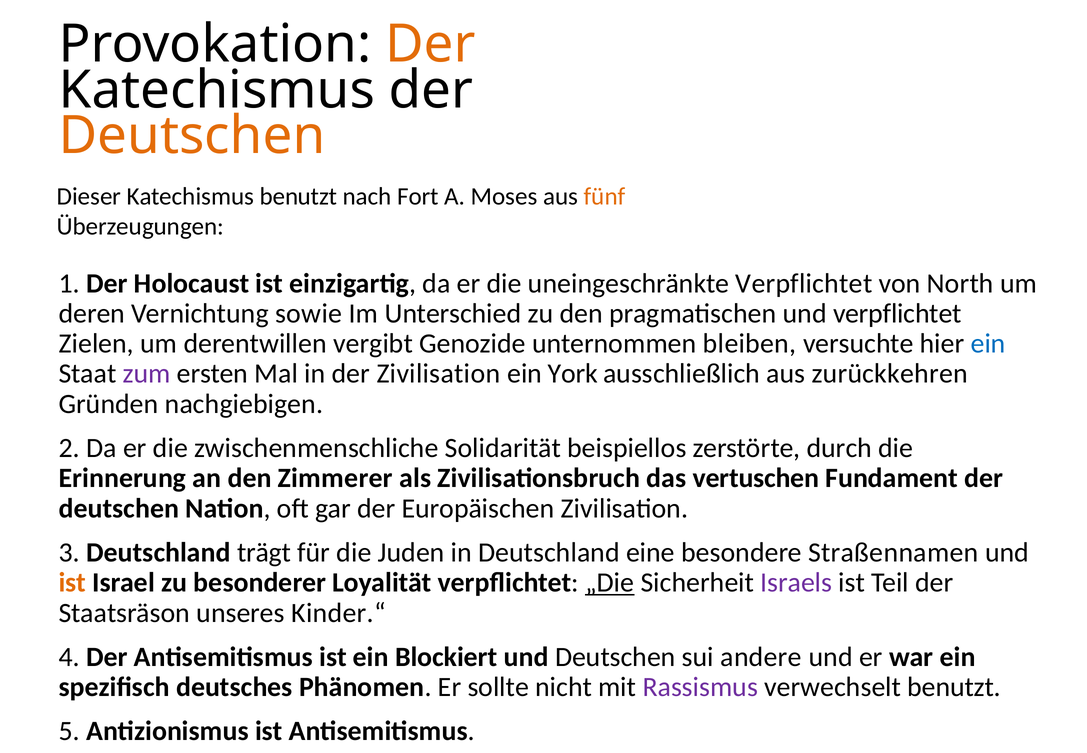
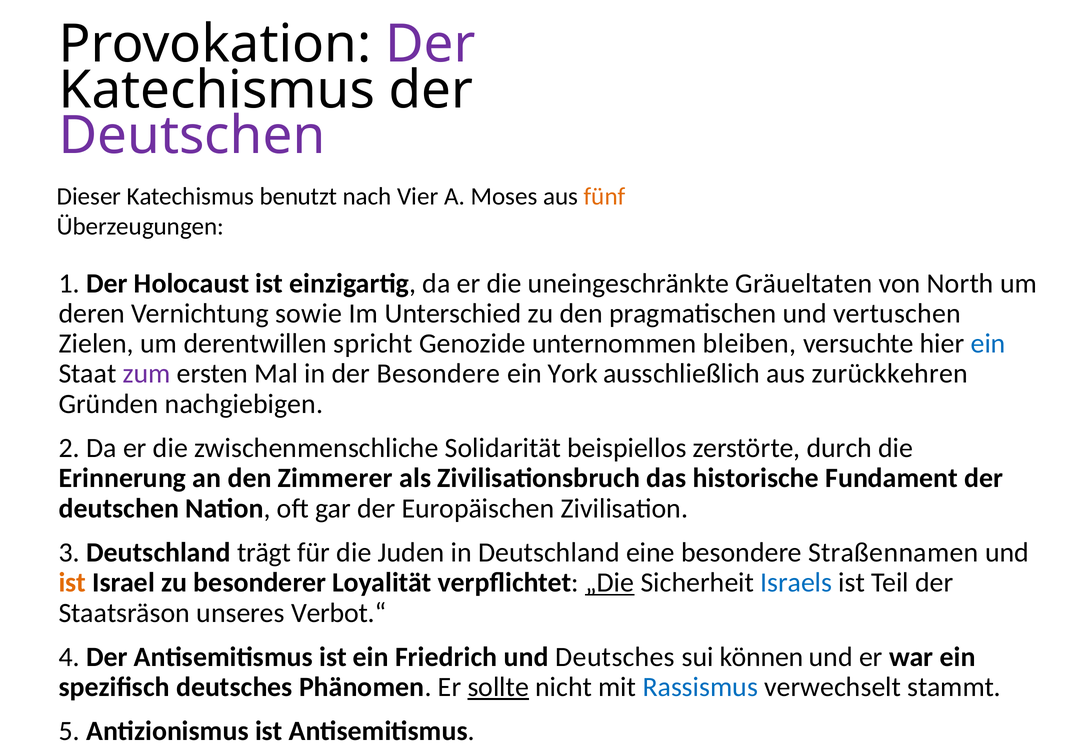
Der at (430, 44) colour: orange -> purple
Deutschen at (192, 136) colour: orange -> purple
Fort: Fort -> Vier
uneingeschränkte Verpflichtet: Verpflichtet -> Gräueltaten
und verpflichtet: verpflichtet -> vertuschen
vergibt: vergibt -> spricht
der Zivilisation: Zivilisation -> Besondere
vertuschen: vertuschen -> historische
Israels colour: purple -> blue
Kinder.“: Kinder.“ -> Verbot.“
Blockiert: Blockiert -> Friedrich
und Deutschen: Deutschen -> Deutsches
andere: andere -> können
sollte underline: none -> present
Rassismus colour: purple -> blue
verwechselt benutzt: benutzt -> stammt
